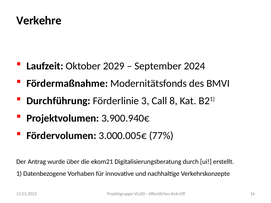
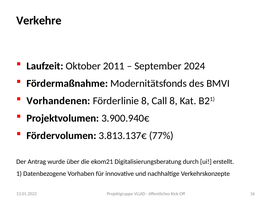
2029: 2029 -> 2011
Durchführung: Durchführung -> Vorhandenen
Förderlinie 3: 3 -> 8
3.000.005€: 3.000.005€ -> 3.813.137€
